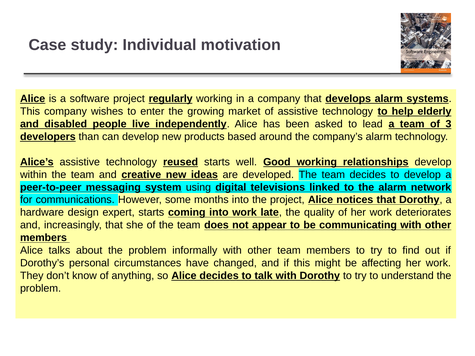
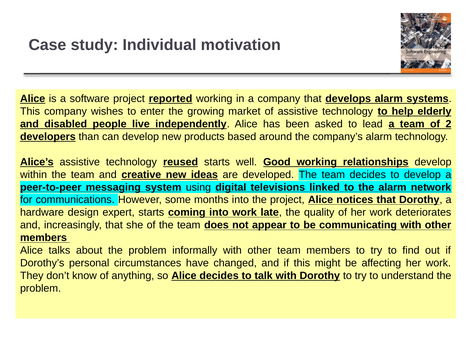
regularly: regularly -> reported
3: 3 -> 2
